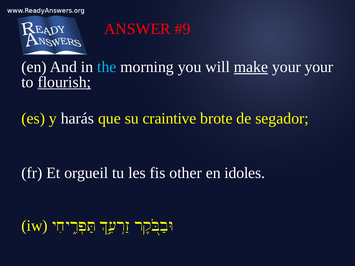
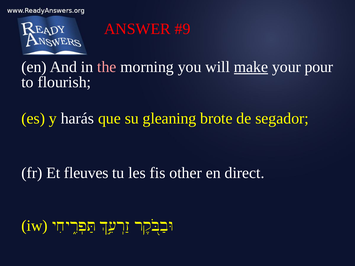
the colour: light blue -> pink
your your: your -> pour
flourish underline: present -> none
craintive: craintive -> gleaning
orgueil: orgueil -> fleuves
idoles: idoles -> direct
